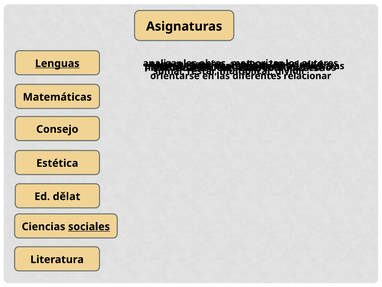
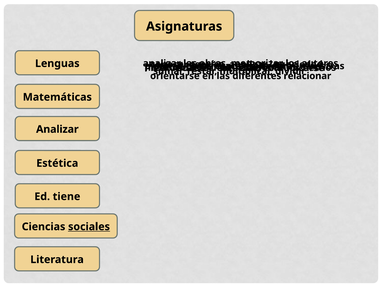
Lenguas underline: present -> none
Consejo at (57, 129): Consejo -> Analizar
dělat: dělat -> tiene
